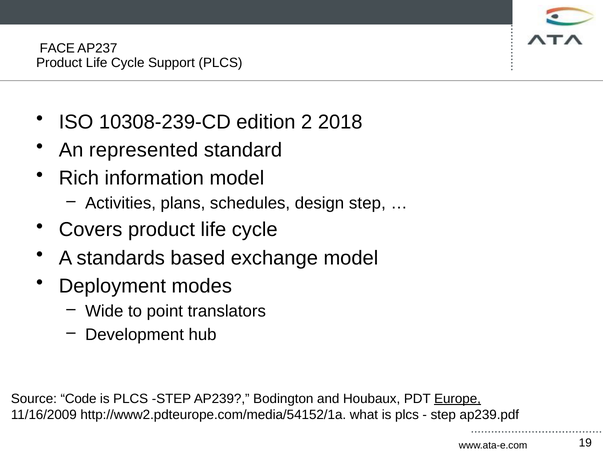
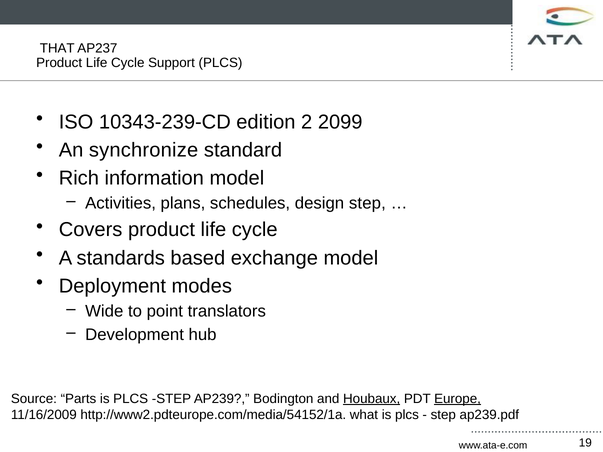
FACE: FACE -> THAT
10308-239-CD: 10308-239-CD -> 10343-239-CD
2018: 2018 -> 2099
represented: represented -> synchronize
Code: Code -> Parts
Houbaux underline: none -> present
